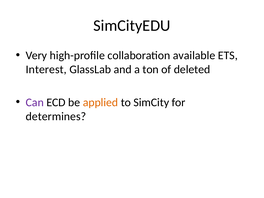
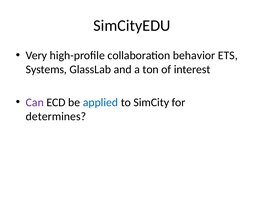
available: available -> behavior
Interest: Interest -> Systems
deleted: deleted -> interest
applied colour: orange -> blue
